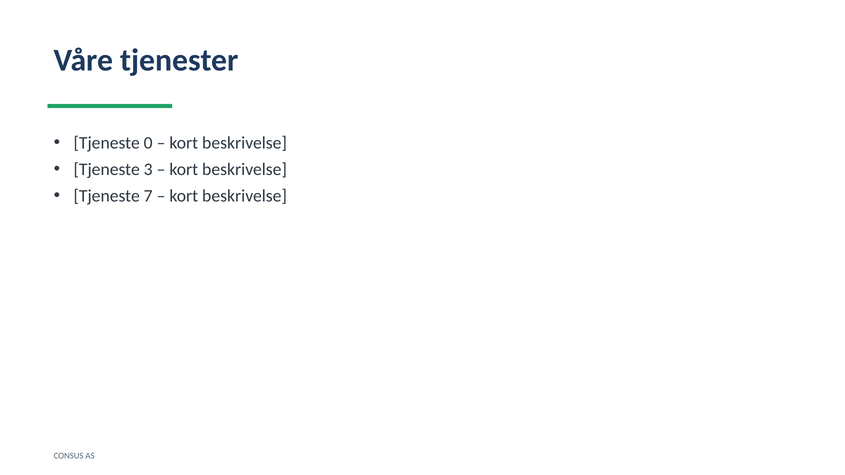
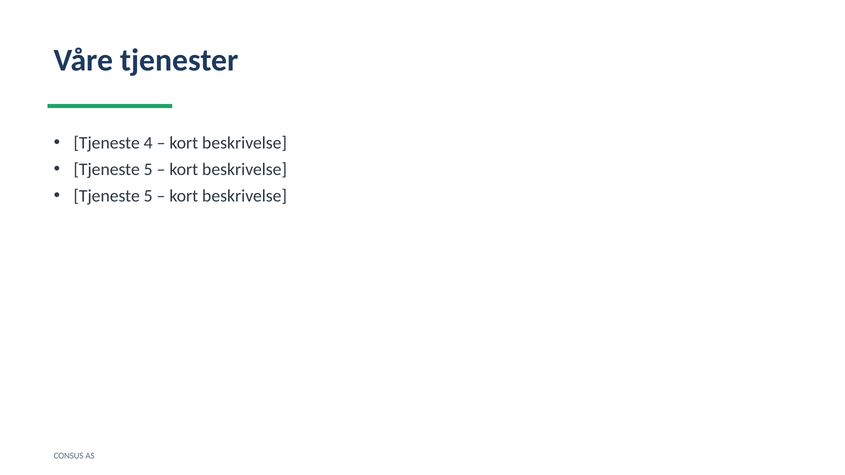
0: 0 -> 4
3 at (148, 170): 3 -> 5
7 at (148, 196): 7 -> 5
